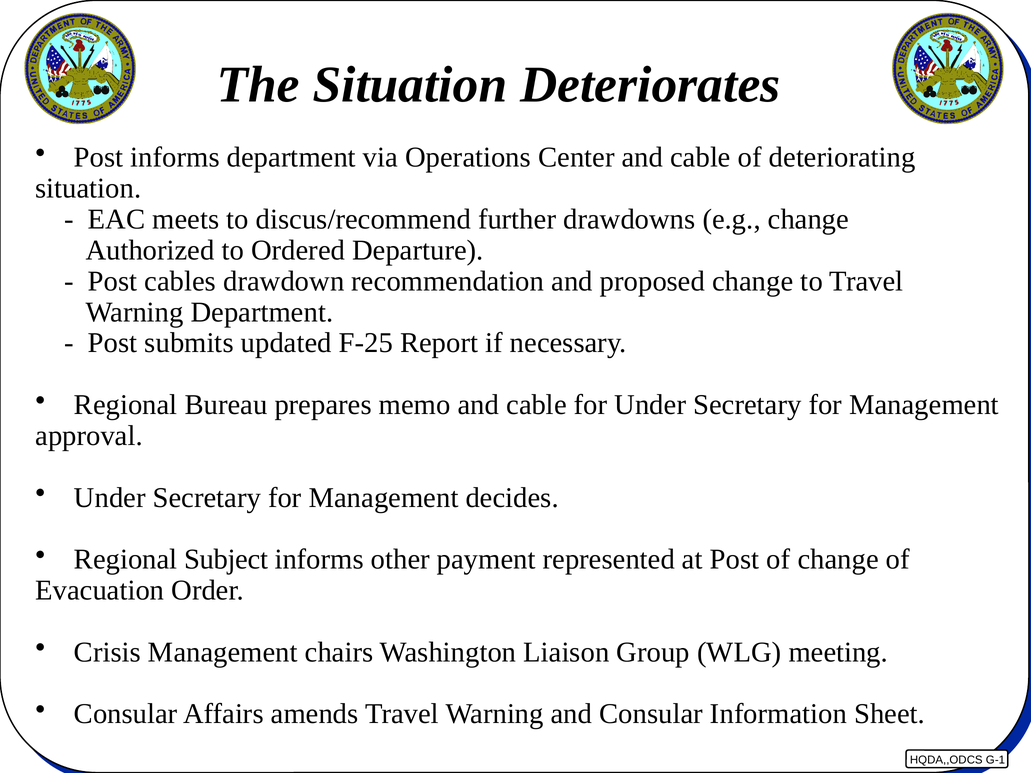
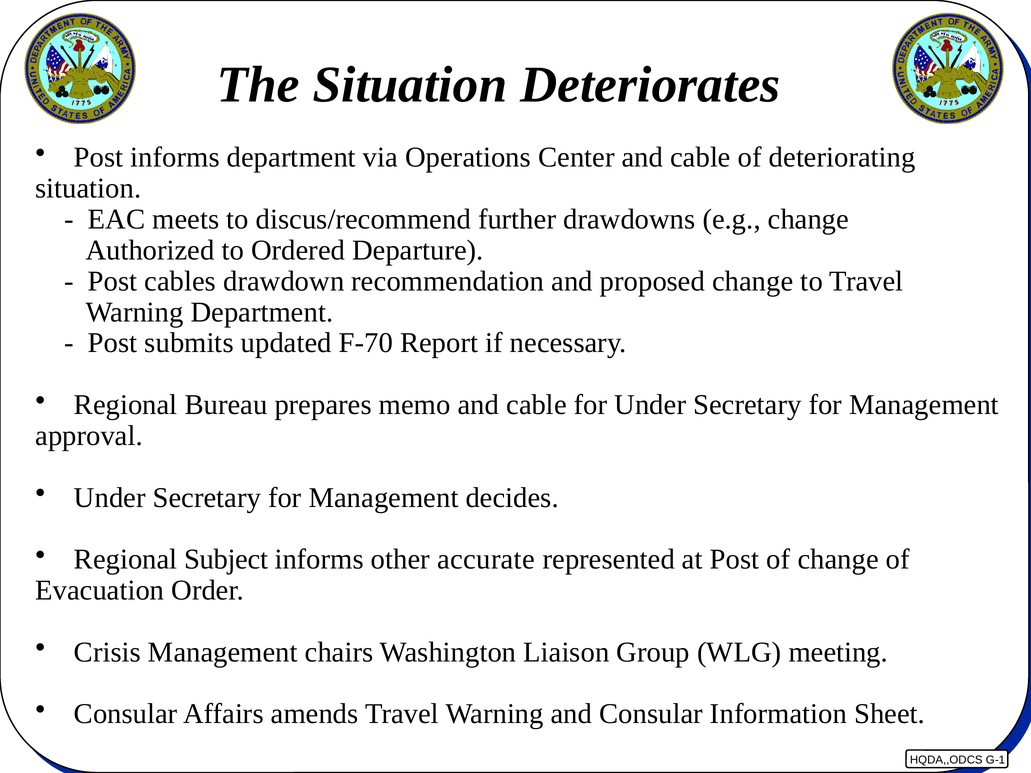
F-25: F-25 -> F-70
payment: payment -> accurate
